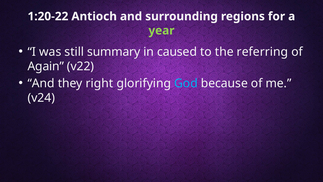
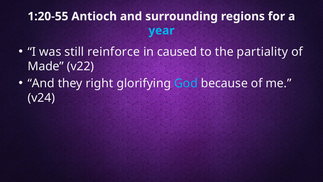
1:20-22: 1:20-22 -> 1:20-55
year colour: light green -> light blue
summary: summary -> reinforce
referring: referring -> partiality
Again: Again -> Made
